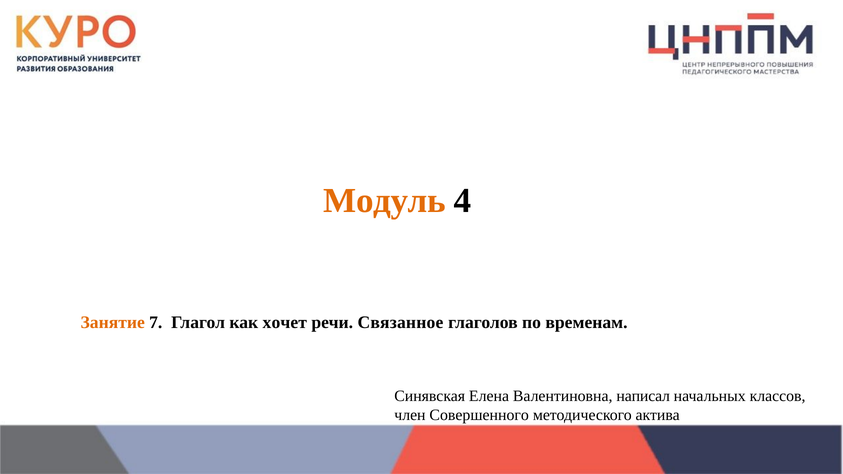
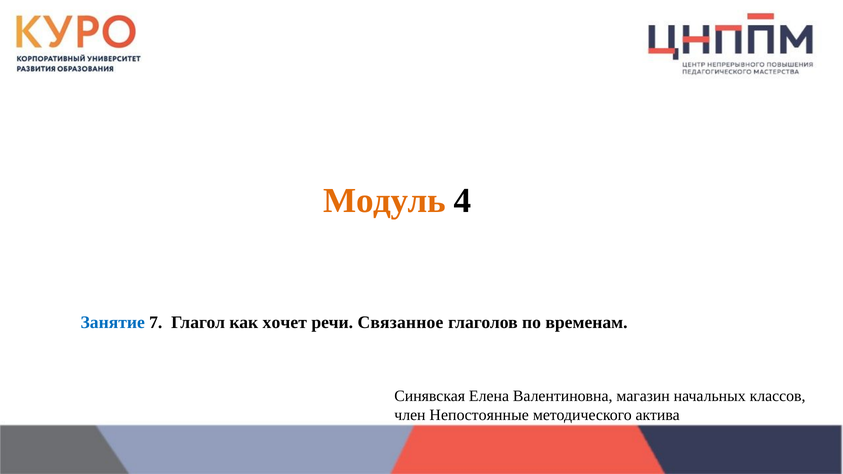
Занятие colour: orange -> blue
написал: написал -> магазин
Совершенного: Совершенного -> Непостоянные
